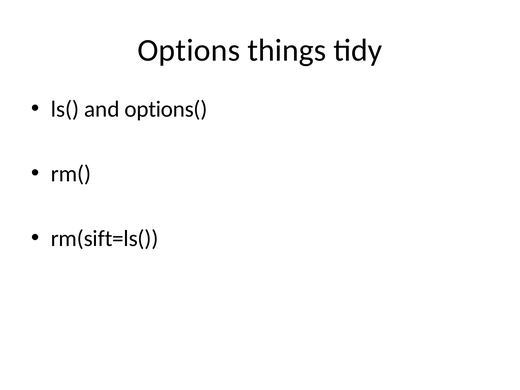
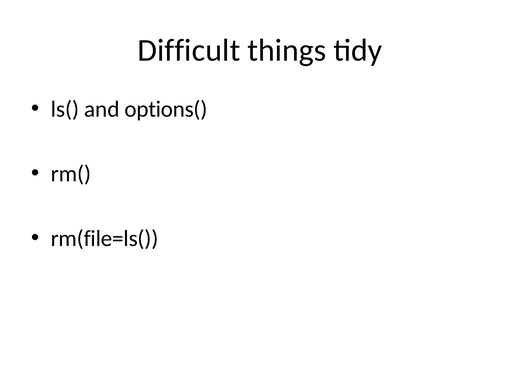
Options: Options -> Difficult
rm(sift=ls(: rm(sift=ls( -> rm(file=ls(
